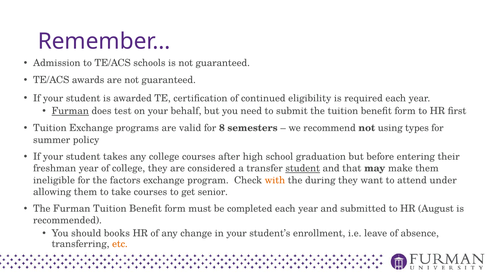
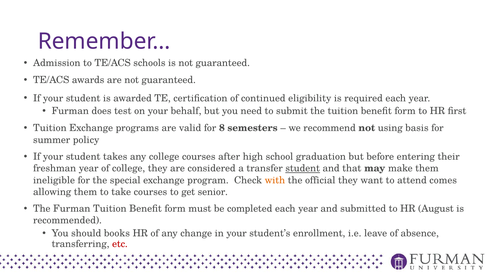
Furman at (70, 111) underline: present -> none
types: types -> basis
factors: factors -> special
during: during -> official
under: under -> comes
etc colour: orange -> red
